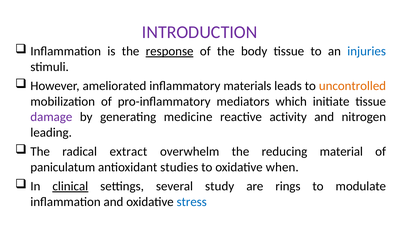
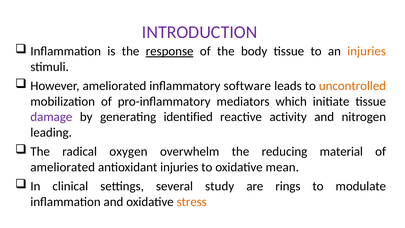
injuries at (367, 51) colour: blue -> orange
materials: materials -> software
medicine: medicine -> identified
extract: extract -> oxygen
paniculatum at (63, 167): paniculatum -> ameliorated
antioxidant studies: studies -> injuries
when: when -> mean
clinical underline: present -> none
stress colour: blue -> orange
